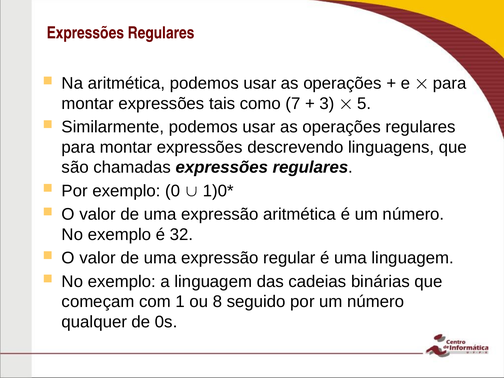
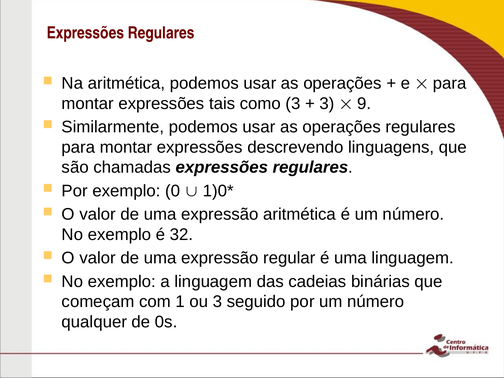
como 7: 7 -> 3
5: 5 -> 9
ou 8: 8 -> 3
